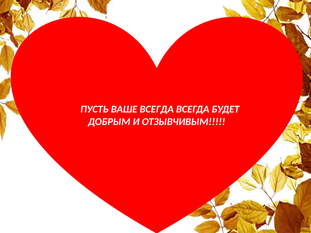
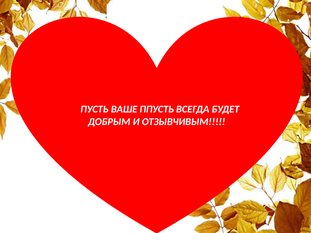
ВАШЕ ВСЕГДА: ВСЕГДА -> ППУСТЬ
